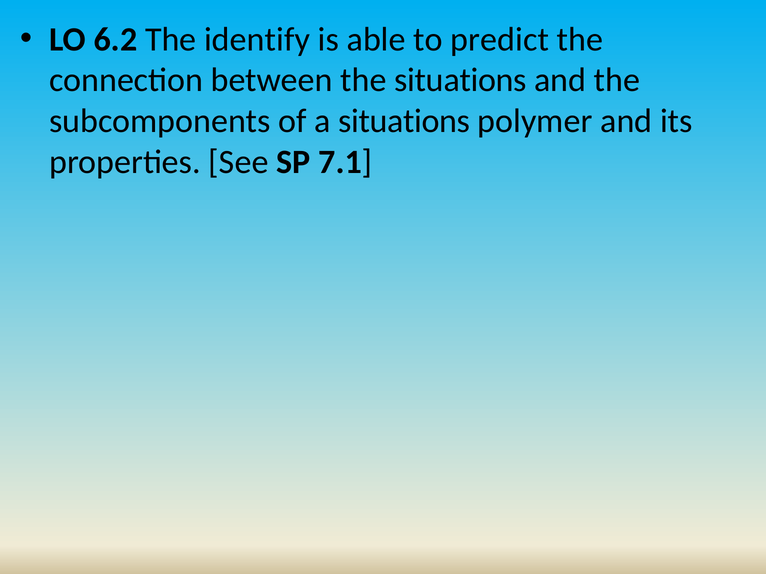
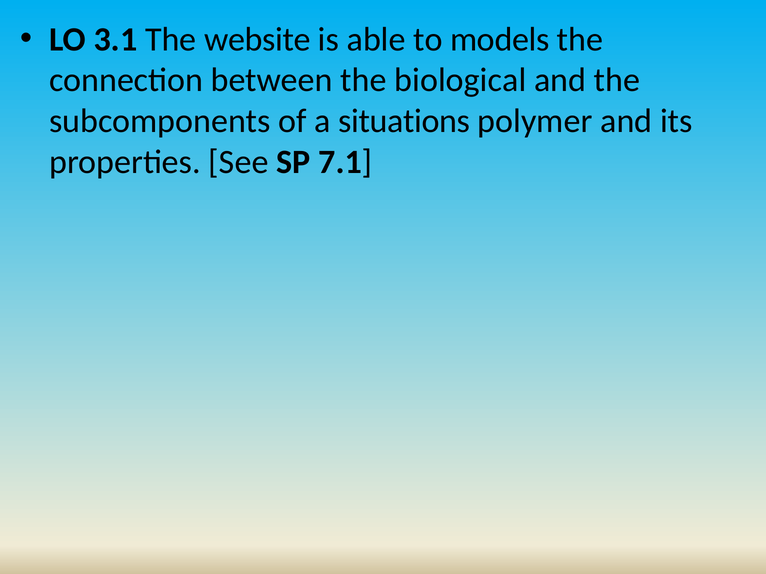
6.2: 6.2 -> 3.1
identify: identify -> website
predict: predict -> models
the situations: situations -> biological
